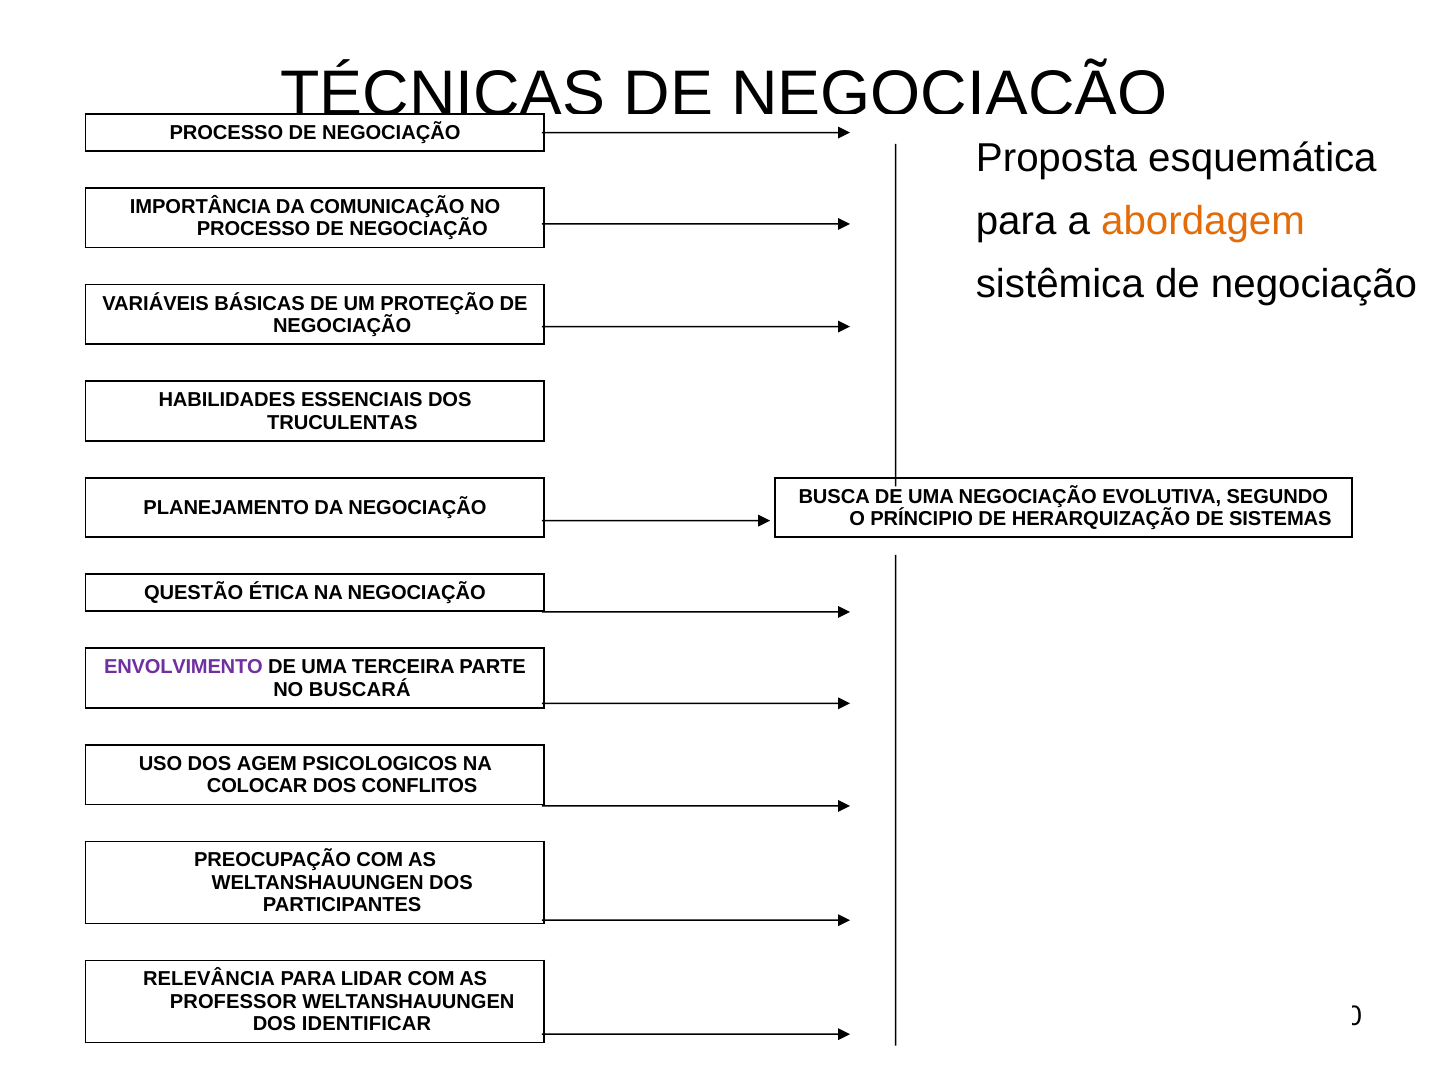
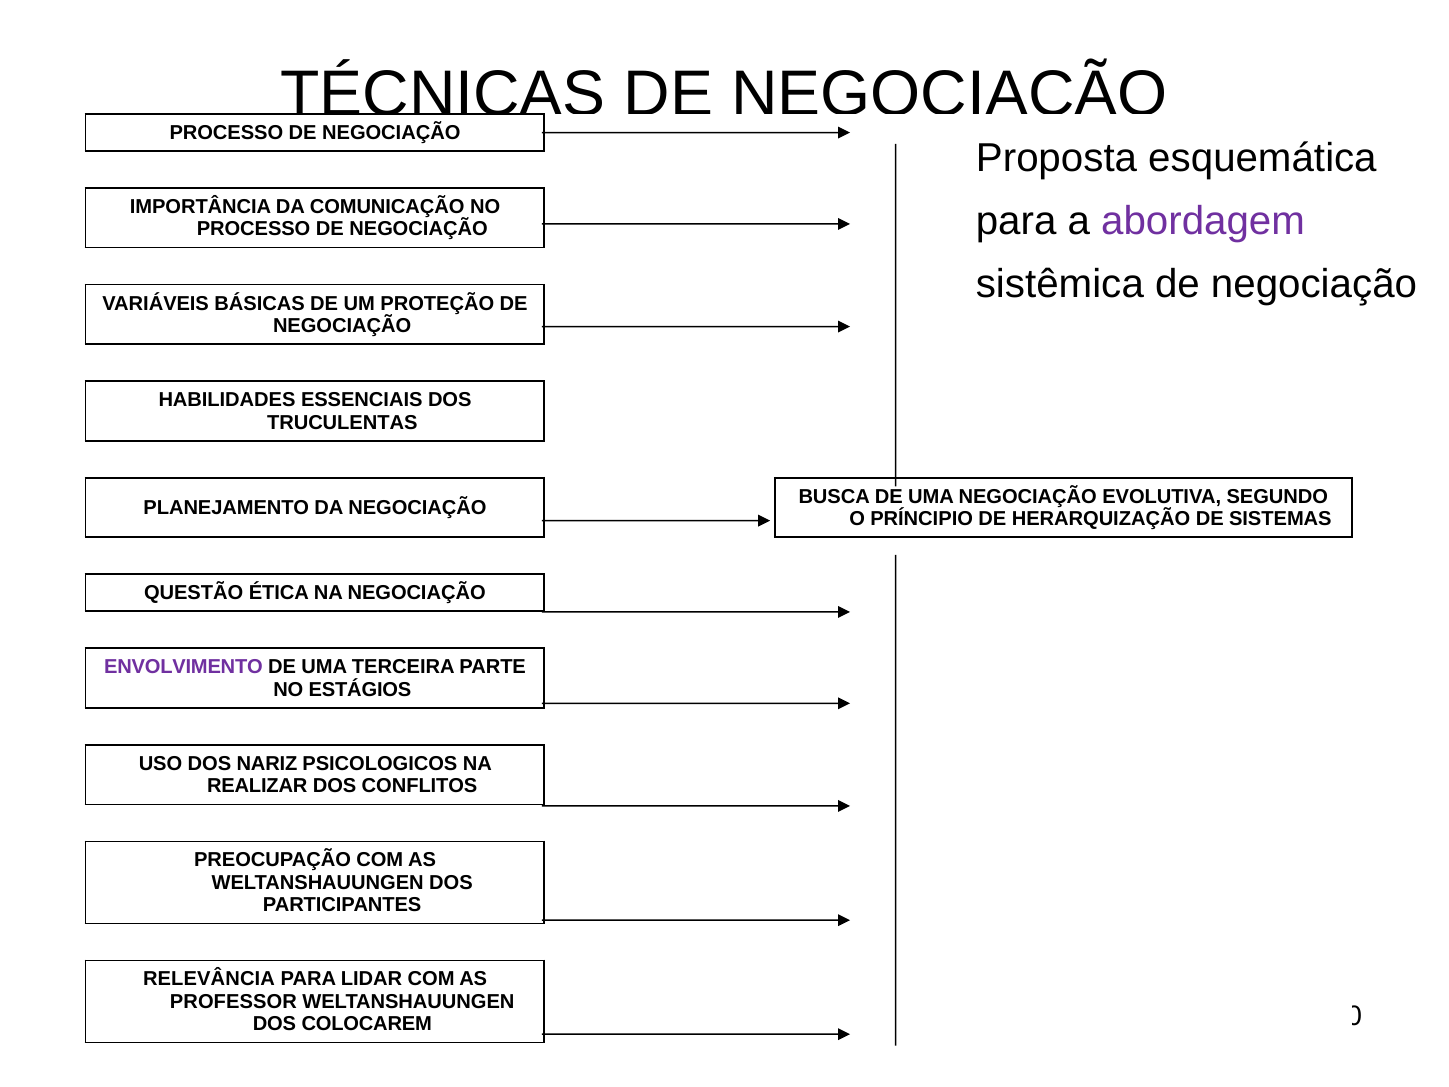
abordagem colour: orange -> purple
BUSCARÁ: BUSCARÁ -> ESTÁGIOS
AGEM: AGEM -> NARIZ
COLOCAR: COLOCAR -> REALIZAR
IDENTIFICAR: IDENTIFICAR -> COLOCAREM
